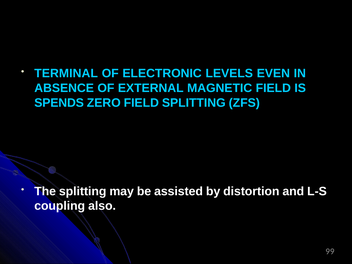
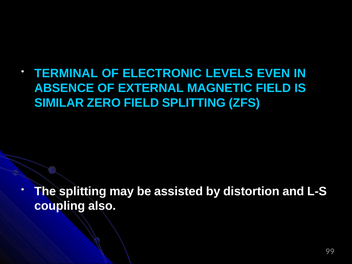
SPENDS: SPENDS -> SIMILAR
